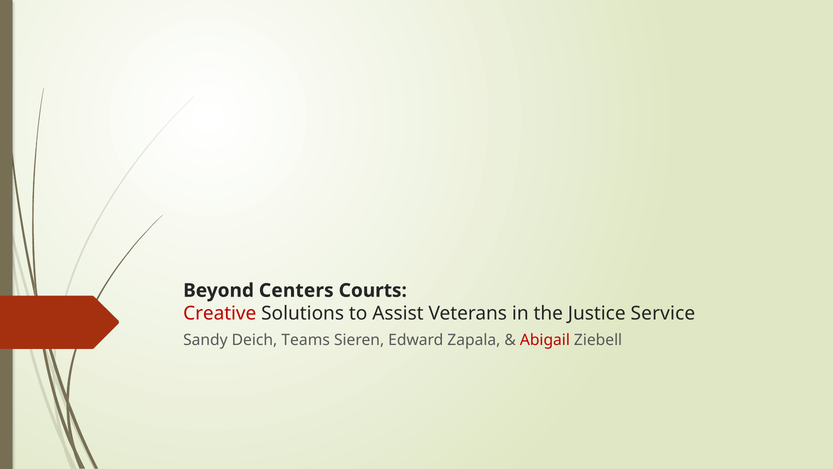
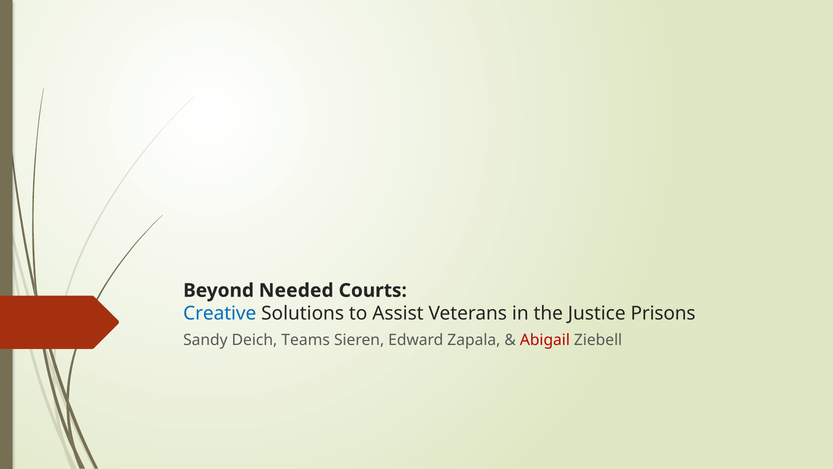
Centers: Centers -> Needed
Creative colour: red -> blue
Service: Service -> Prisons
